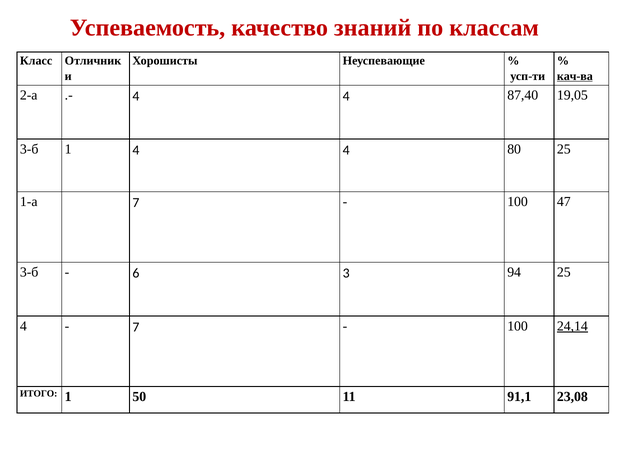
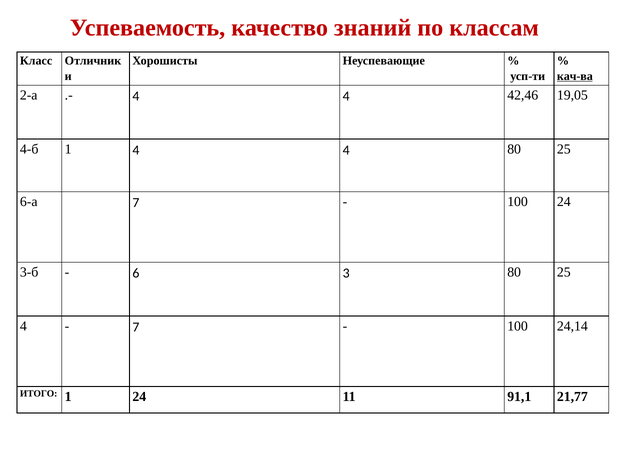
87,40: 87,40 -> 42,46
3-б at (29, 149): 3-б -> 4-б
1-а: 1-а -> 6-а
100 47: 47 -> 24
3 94: 94 -> 80
24,14 underline: present -> none
1 50: 50 -> 24
23,08: 23,08 -> 21,77
